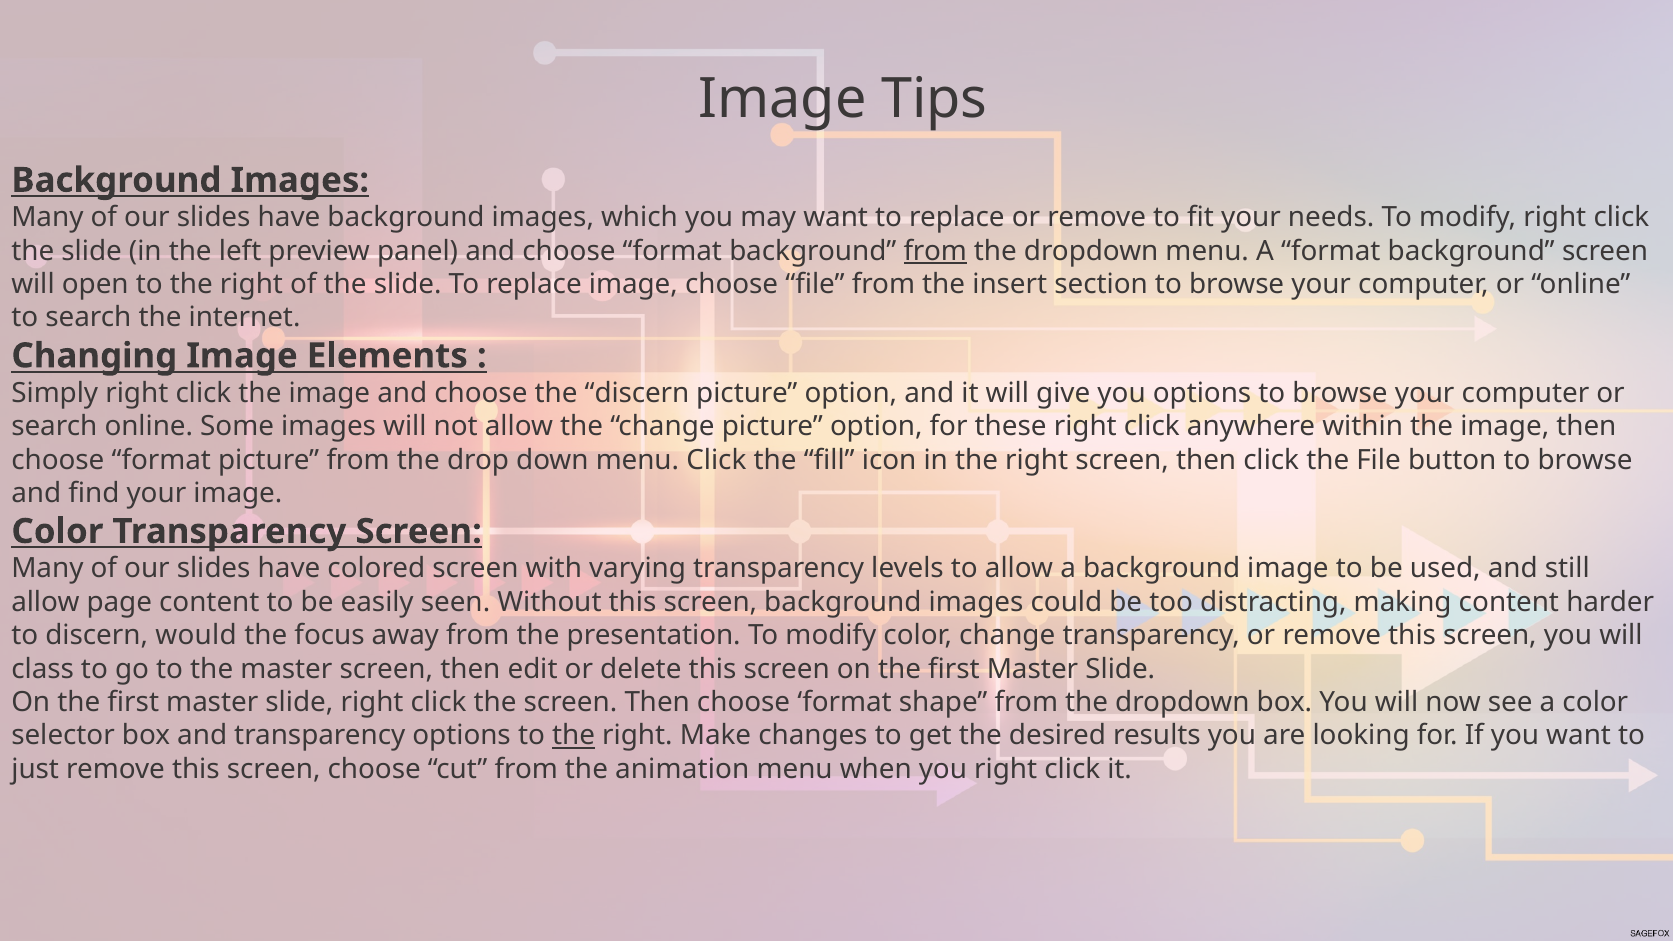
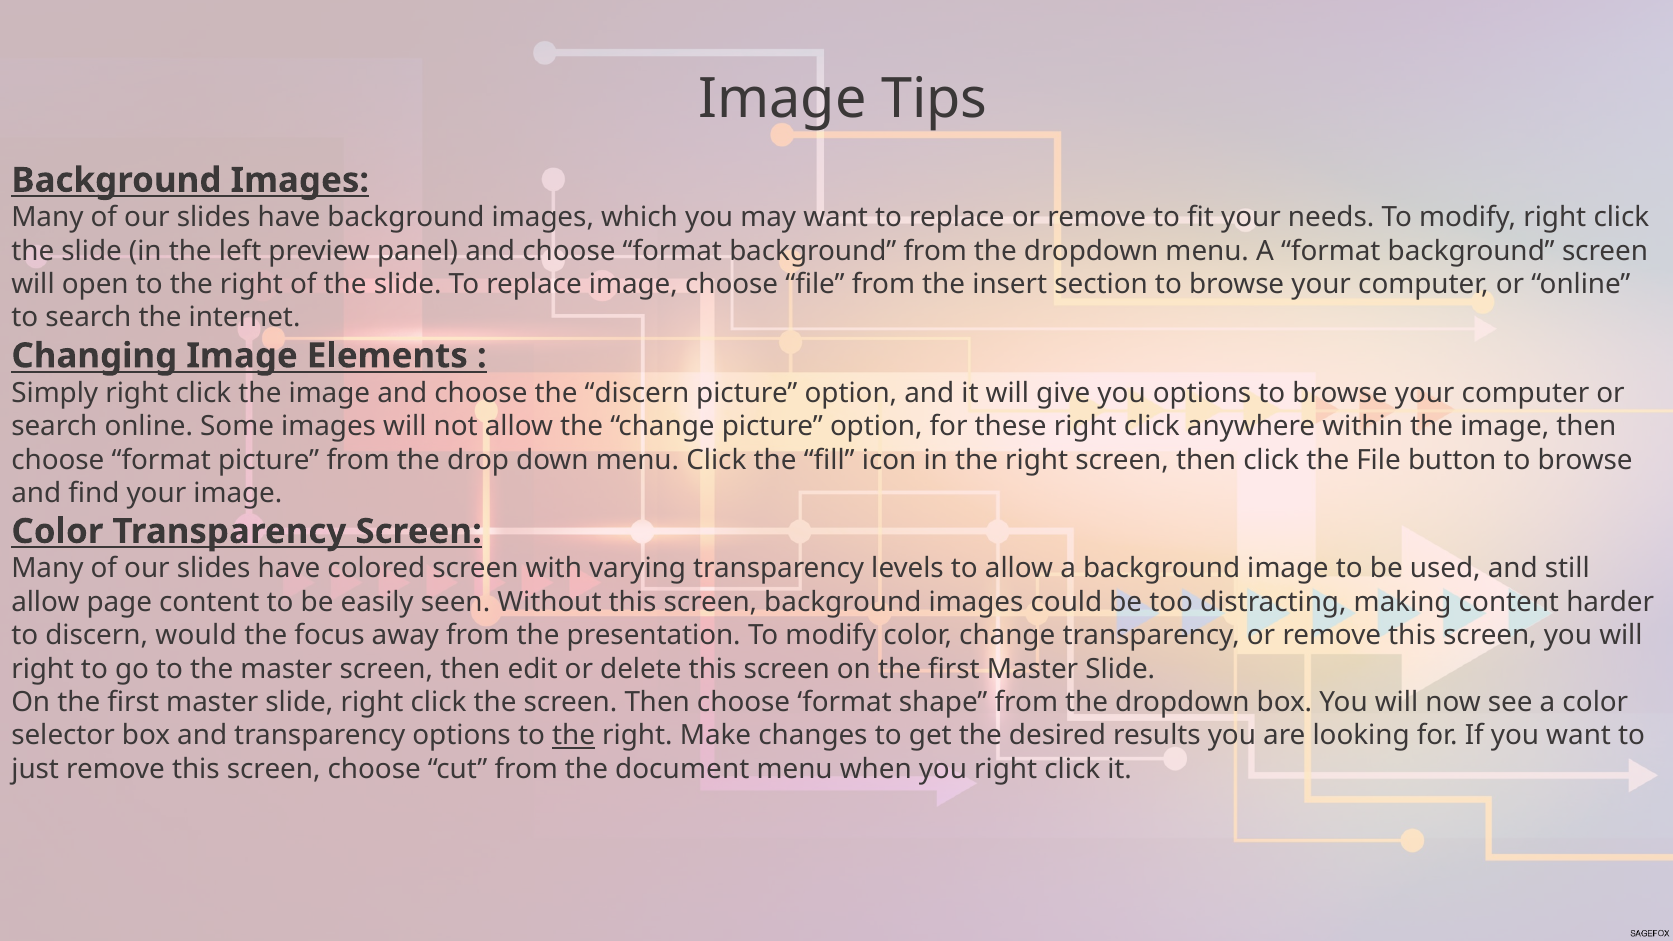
from at (935, 251) underline: present -> none
class at (43, 669): class -> right
animation: animation -> document
